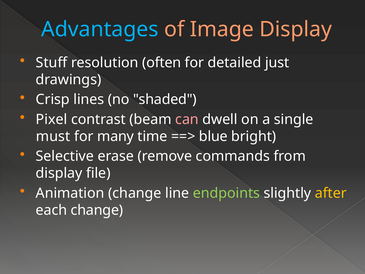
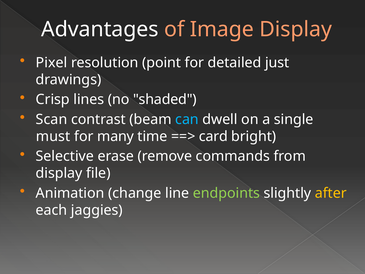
Advantages colour: light blue -> white
Stuff: Stuff -> Pixel
often: often -> point
Pixel: Pixel -> Scan
can colour: pink -> light blue
blue: blue -> card
each change: change -> jaggies
